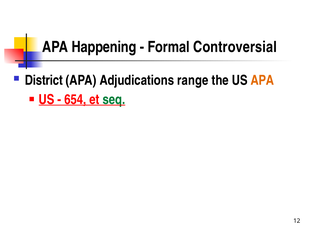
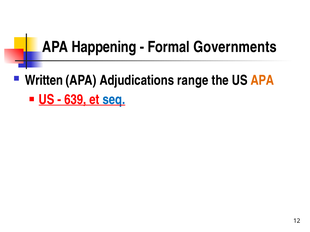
Controversial: Controversial -> Governments
District: District -> Written
654: 654 -> 639
seq colour: green -> blue
